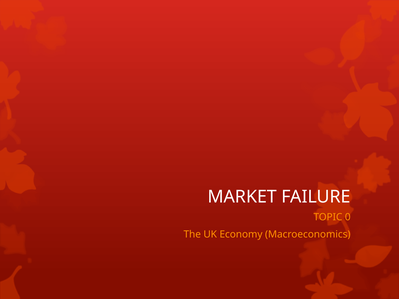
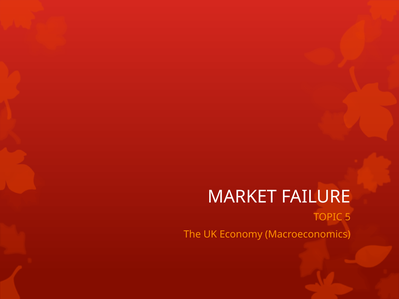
0: 0 -> 5
